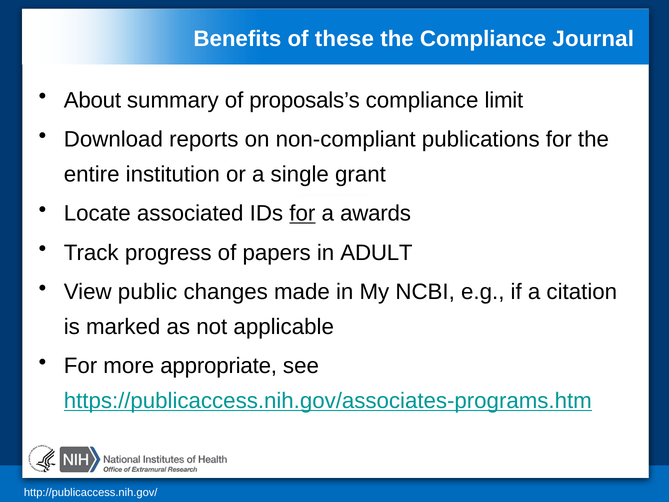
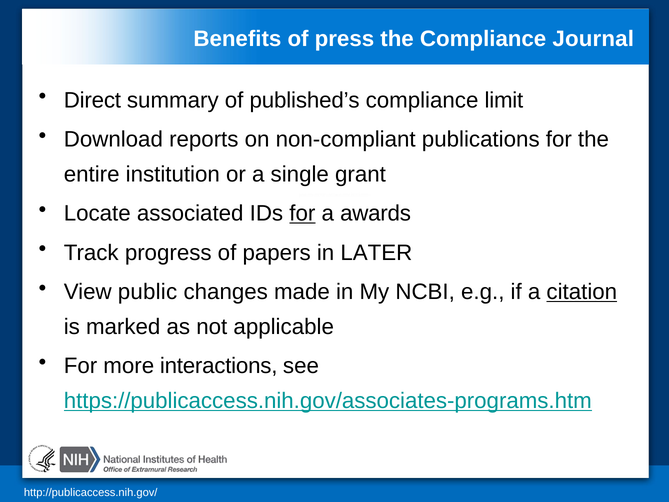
these: these -> press
About: About -> Direct
proposals’s: proposals’s -> published’s
ADULT: ADULT -> LATER
citation underline: none -> present
appropriate: appropriate -> interactions
